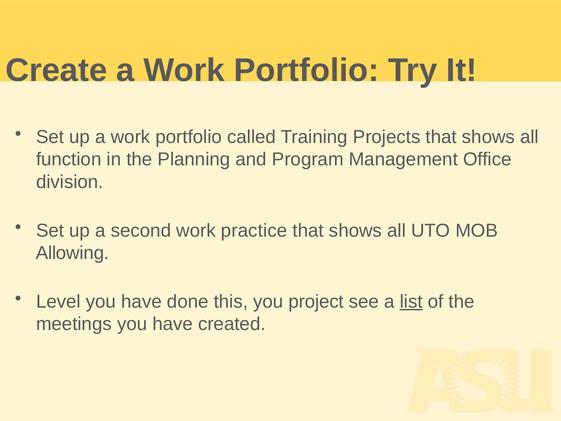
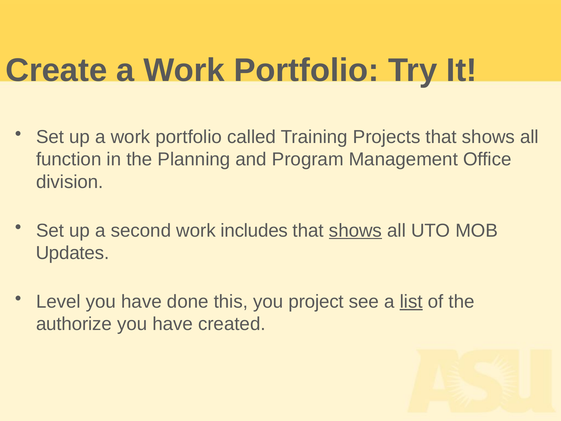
practice: practice -> includes
shows at (355, 230) underline: none -> present
Allowing: Allowing -> Updates
meetings: meetings -> authorize
